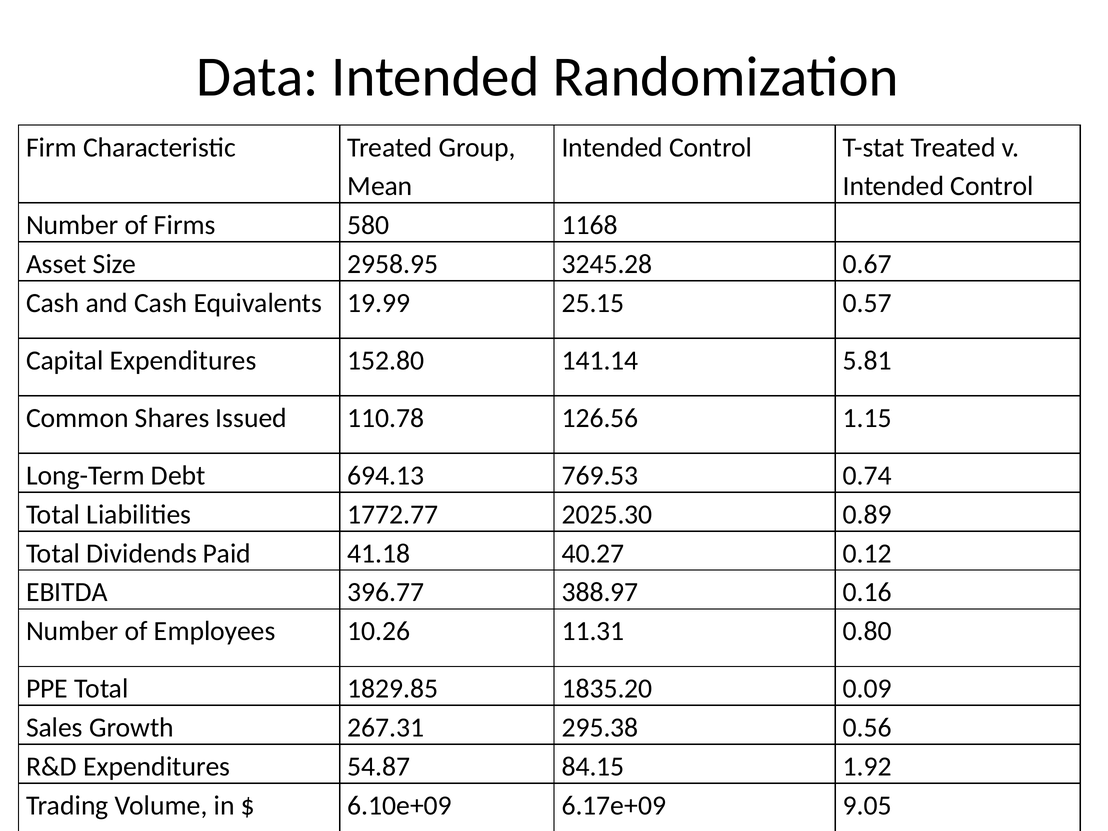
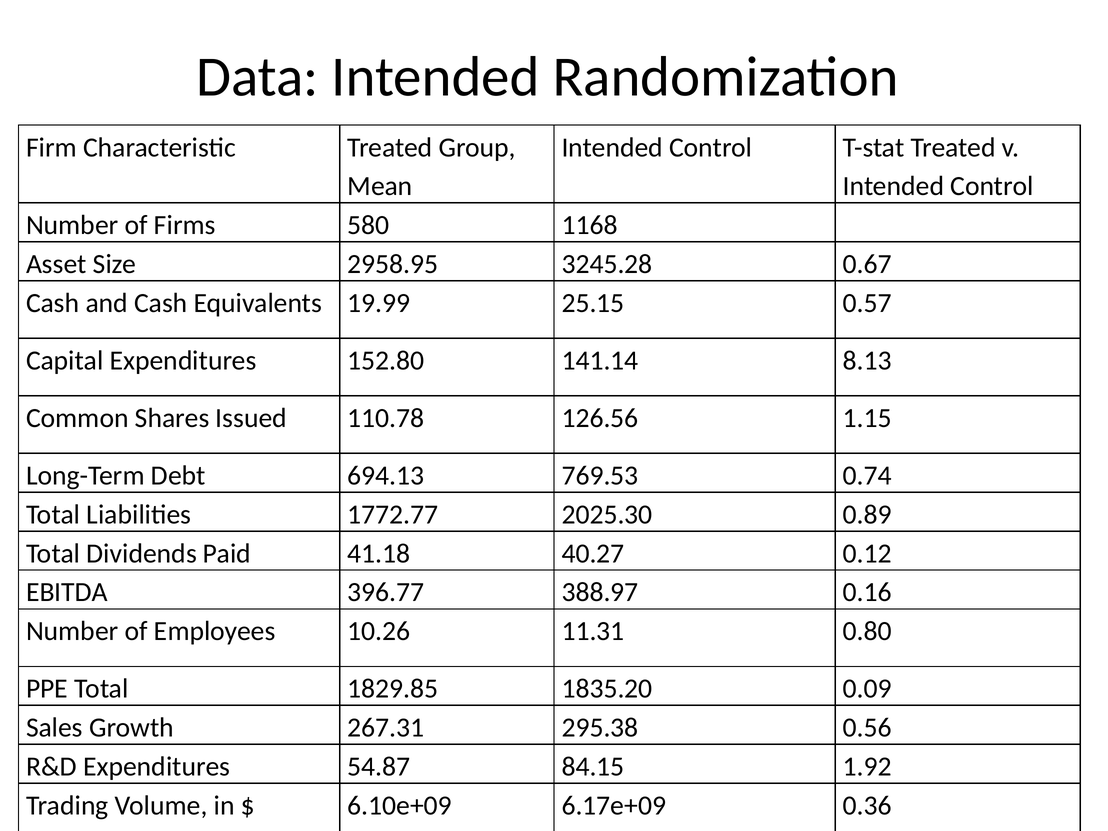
5.81: 5.81 -> 8.13
9.05: 9.05 -> 0.36
